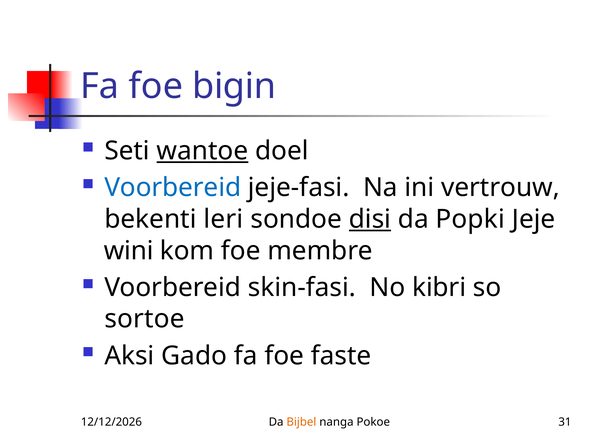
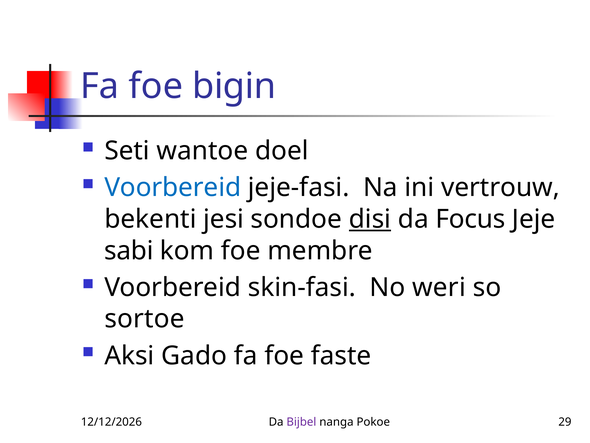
wantoe underline: present -> none
leri: leri -> jesi
Popki: Popki -> Focus
wini: wini -> sabi
kibri: kibri -> weri
Bijbel colour: orange -> purple
31: 31 -> 29
